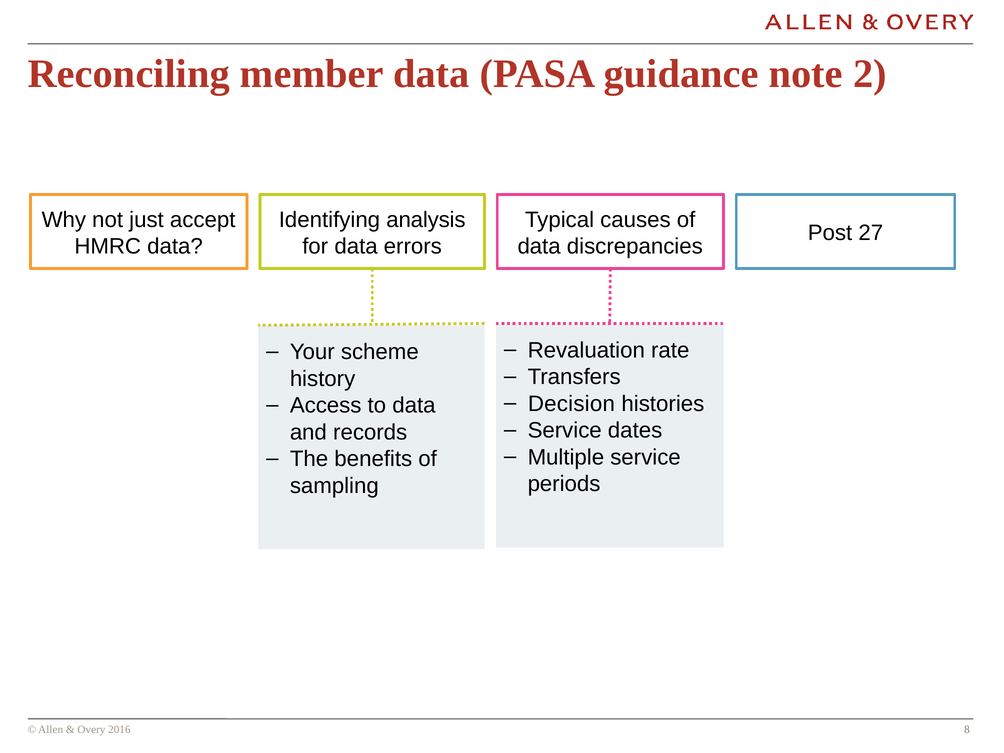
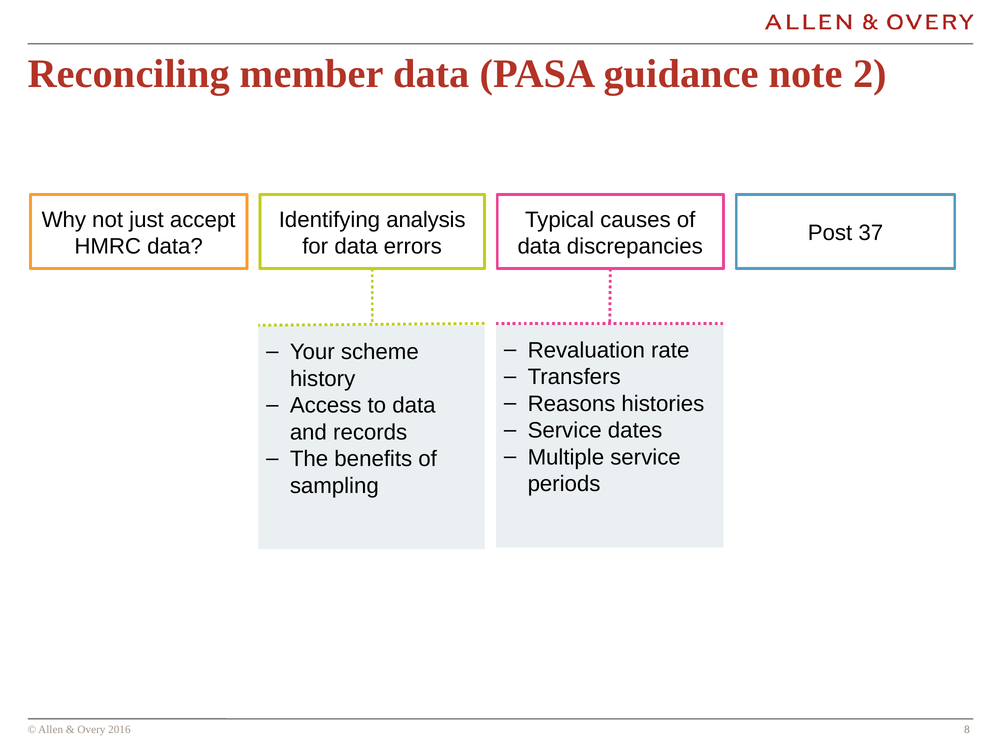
27: 27 -> 37
Decision: Decision -> Reasons
